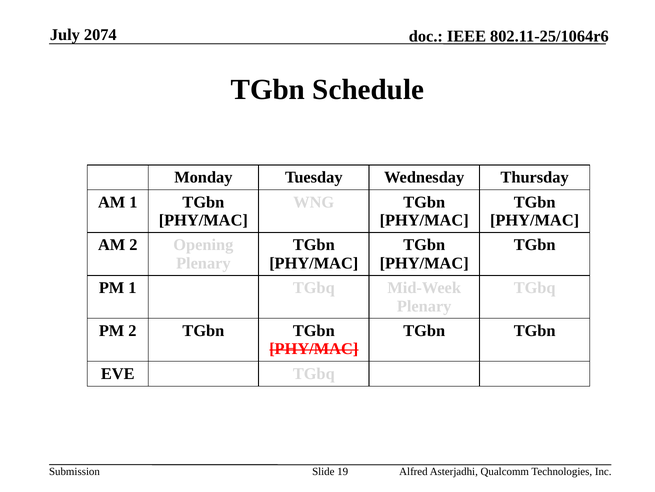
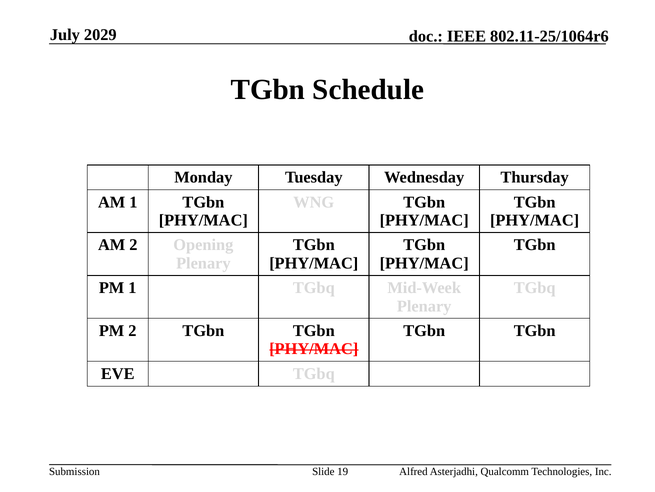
2074: 2074 -> 2029
